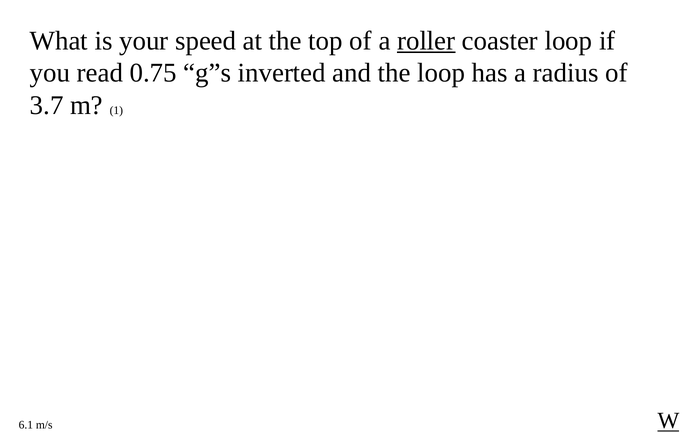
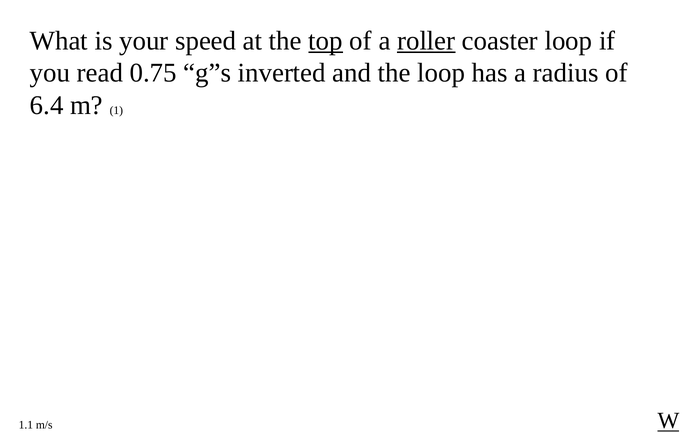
top underline: none -> present
3.7: 3.7 -> 6.4
6.1: 6.1 -> 1.1
